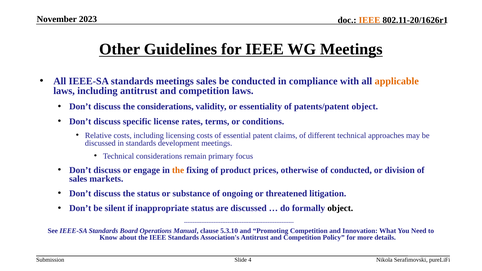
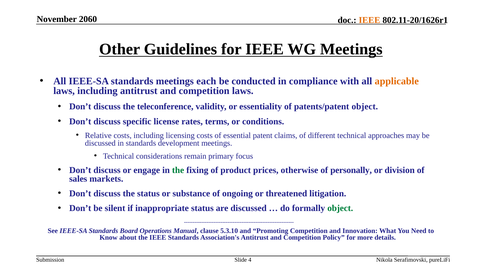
2023: 2023 -> 2060
meetings sales: sales -> each
the considerations: considerations -> teleconference
the at (178, 170) colour: orange -> green
of conducted: conducted -> personally
object at (340, 208) colour: black -> green
